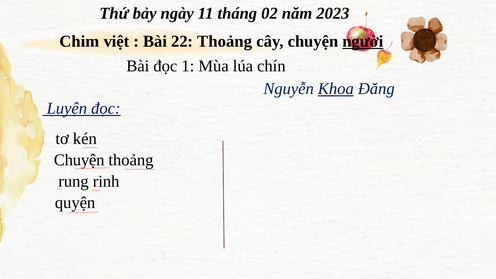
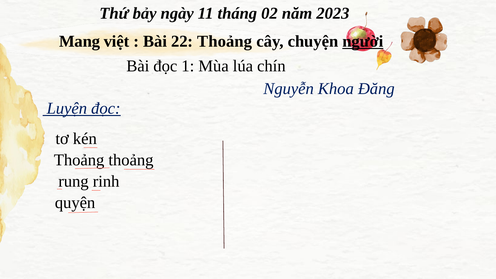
Chim: Chim -> Mang
Khoa underline: present -> none
Chuyện at (79, 160): Chuyện -> Thoảng
